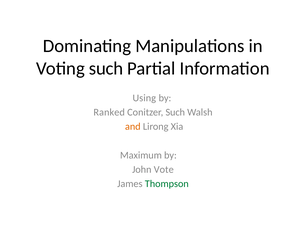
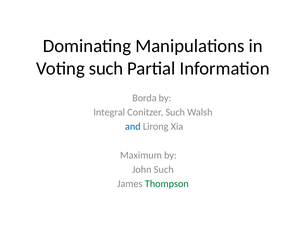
Using: Using -> Borda
Ranked: Ranked -> Integral
and colour: orange -> blue
John Vote: Vote -> Such
